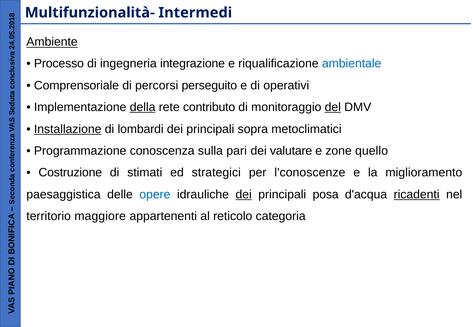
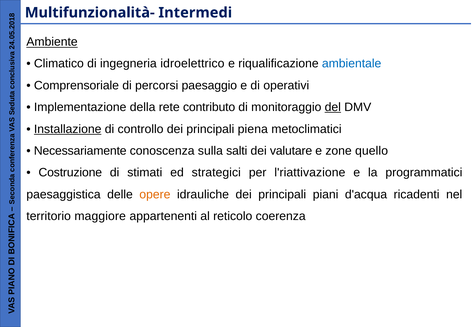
Processo: Processo -> Climatico
integrazione: integrazione -> idroelettrico
perseguito: perseguito -> paesaggio
della underline: present -> none
lombardi: lombardi -> controllo
sopra: sopra -> piena
Programmazione: Programmazione -> Necessariamente
pari: pari -> salti
l'conoscenze: l'conoscenze -> l'riattivazione
miglioramento: miglioramento -> programmatici
opere colour: blue -> orange
dei at (244, 195) underline: present -> none
posa: posa -> piani
ricadenti underline: present -> none
categoria: categoria -> coerenza
